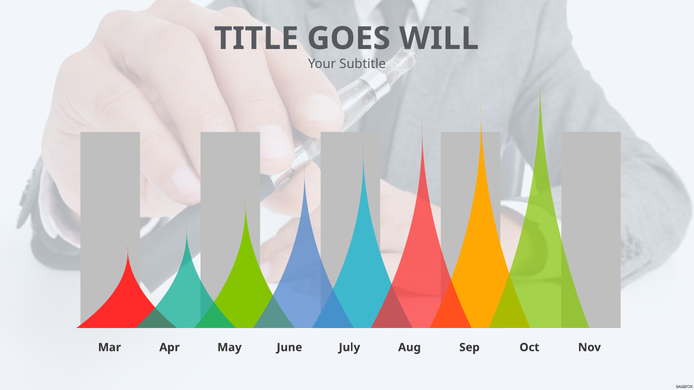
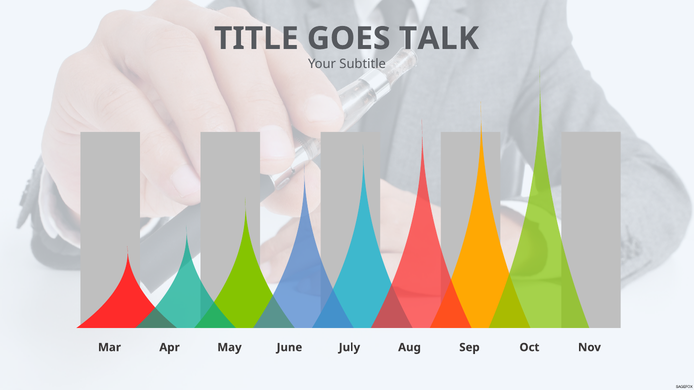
WILL: WILL -> TALK
